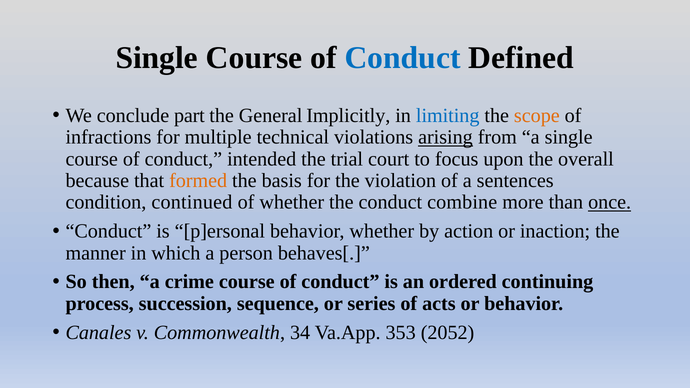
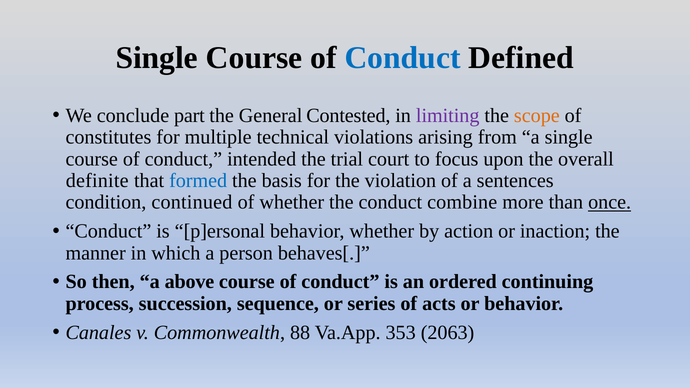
Implicitly: Implicitly -> Contested
limiting colour: blue -> purple
infractions: infractions -> constitutes
arising underline: present -> none
because: because -> definite
formed colour: orange -> blue
crime: crime -> above
34: 34 -> 88
2052: 2052 -> 2063
